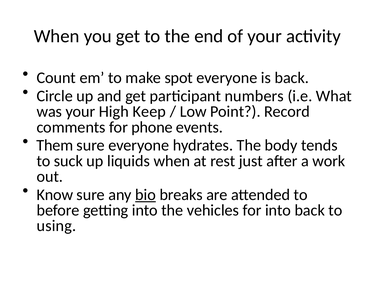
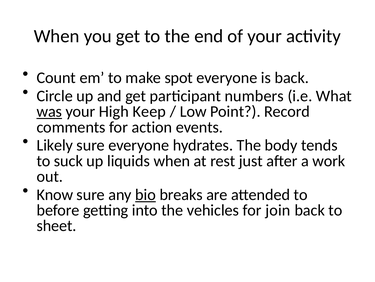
was underline: none -> present
phone: phone -> action
Them: Them -> Likely
for into: into -> join
using: using -> sheet
